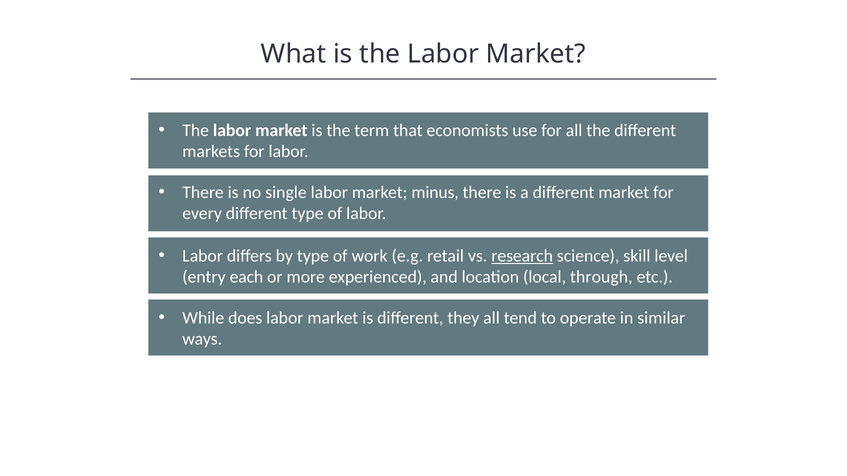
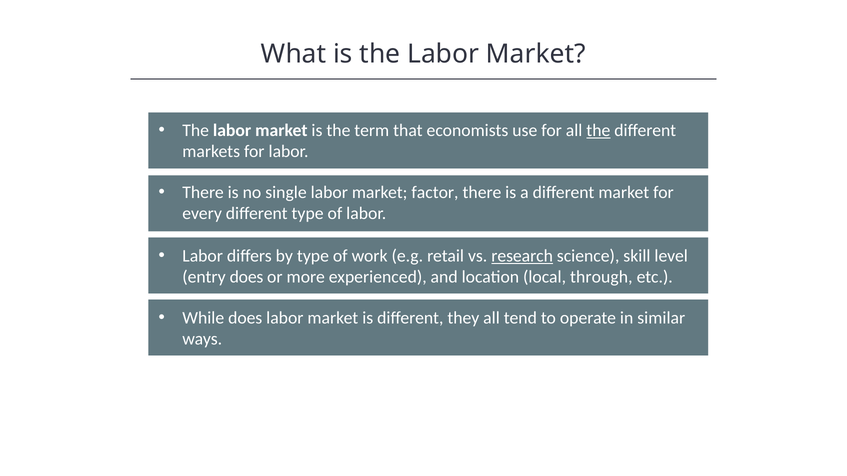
the at (598, 131) underline: none -> present
minus: minus -> factor
entry each: each -> does
